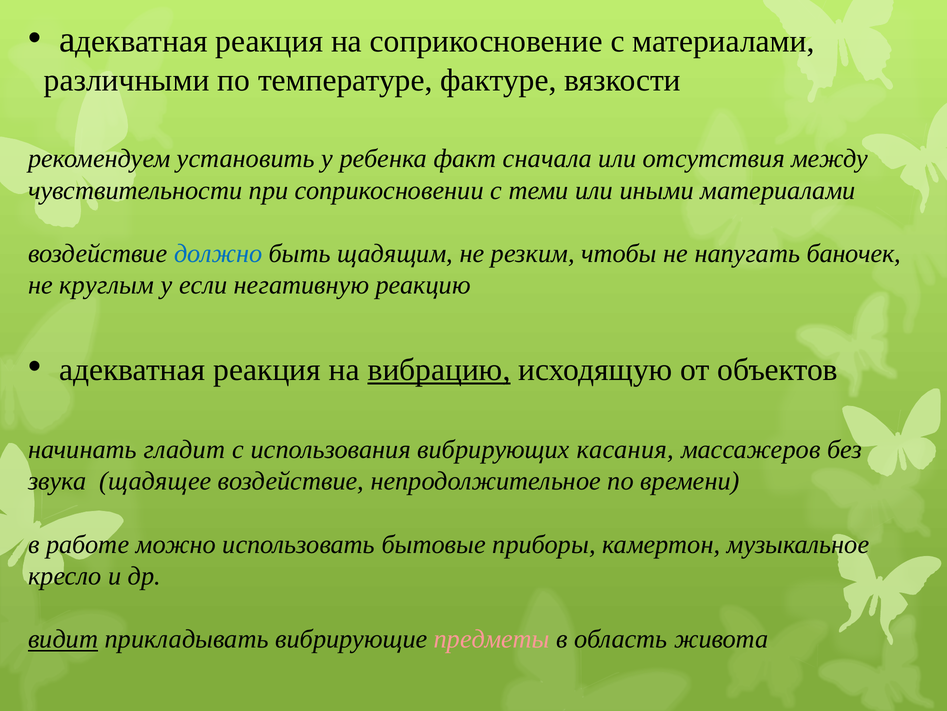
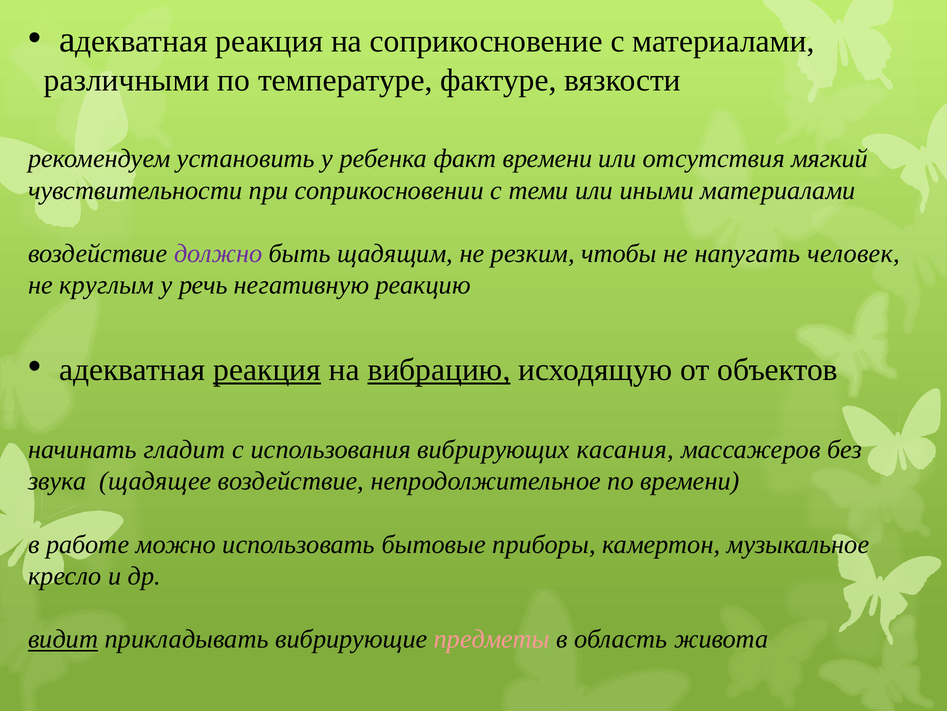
факт сначала: сначала -> времени
между: между -> мягкий
должно colour: blue -> purple
баночек: баночек -> человек
если: если -> речь
реакция at (267, 369) underline: none -> present
